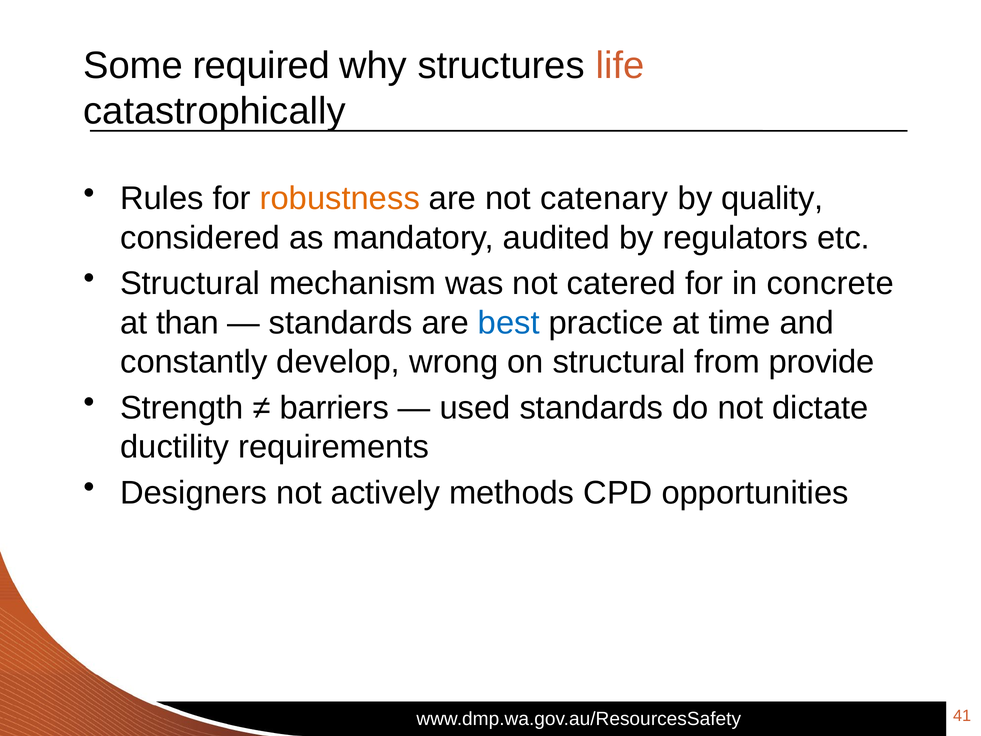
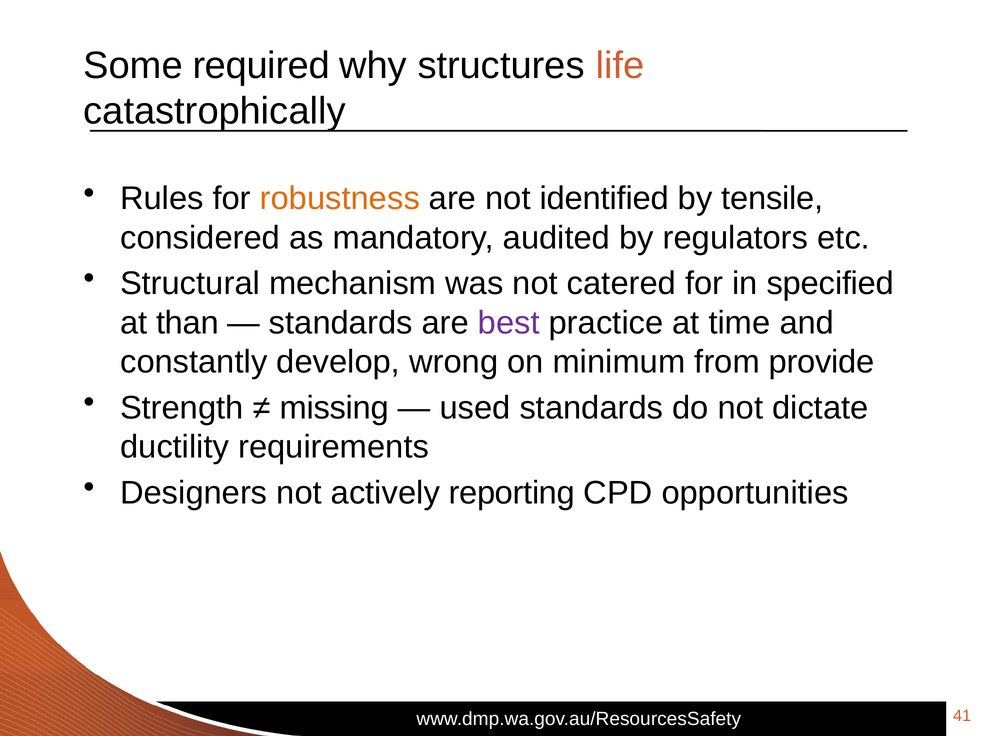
catenary: catenary -> identified
quality: quality -> tensile
concrete: concrete -> specified
best colour: blue -> purple
on structural: structural -> minimum
barriers: barriers -> missing
methods: methods -> reporting
